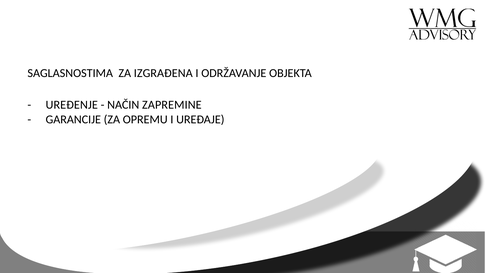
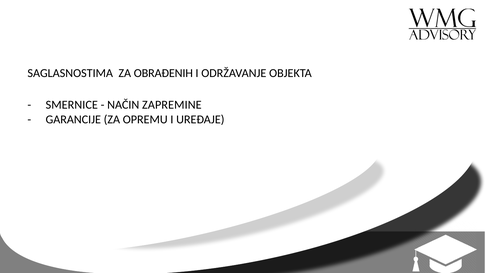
IZGRAĐENA: IZGRAĐENA -> OBRAĐENIH
UREĐENJE: UREĐENJE -> SMERNICE
